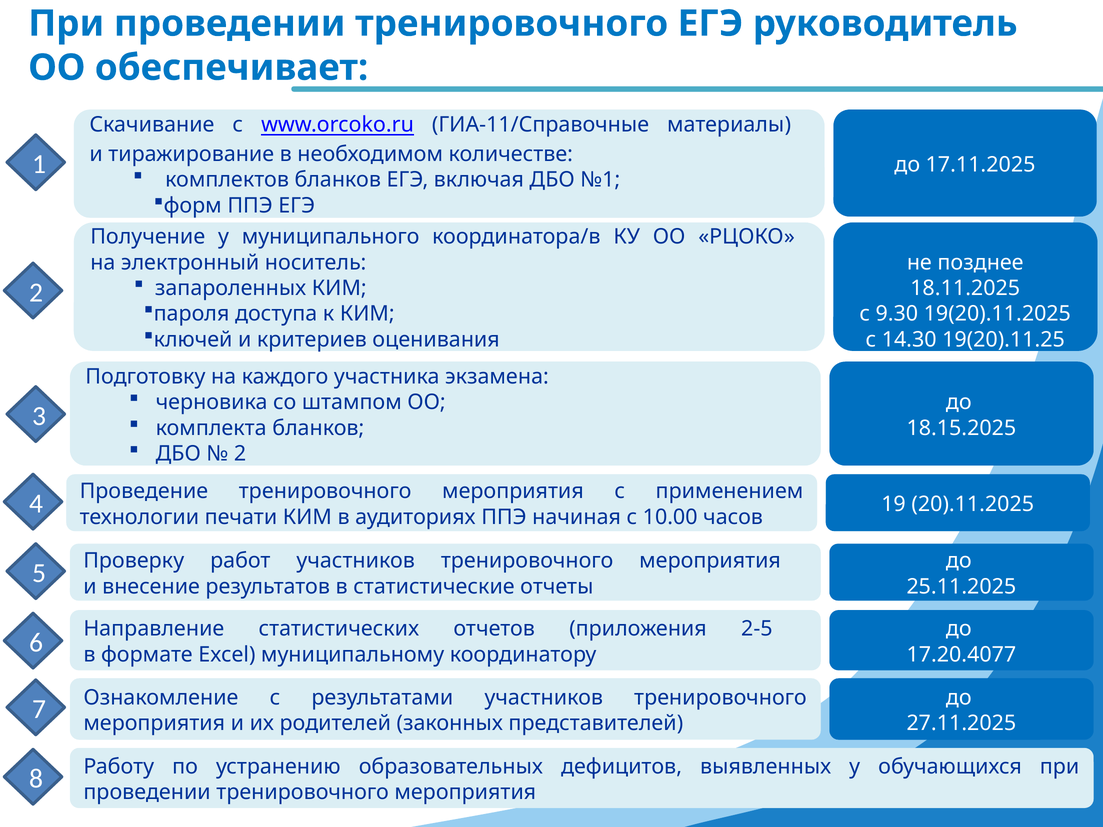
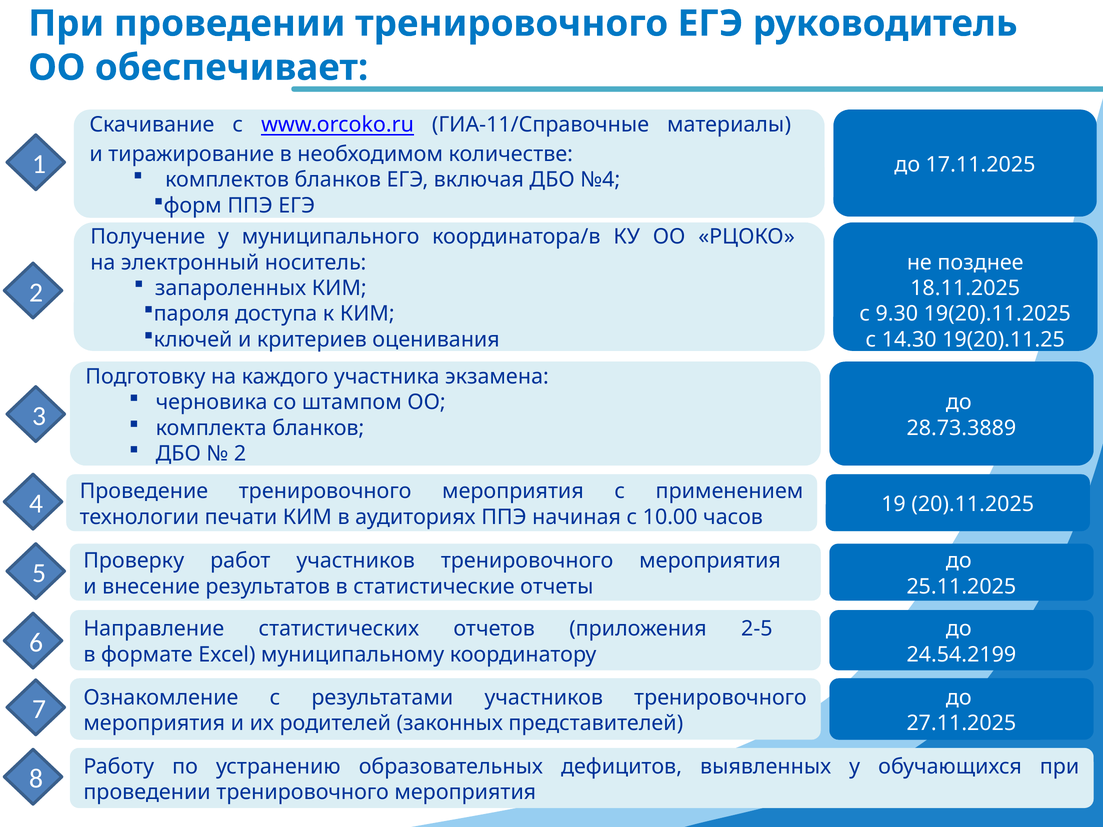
№1: №1 -> №4
18.15.2025: 18.15.2025 -> 28.73.3889
17.20.4077: 17.20.4077 -> 24.54.2199
